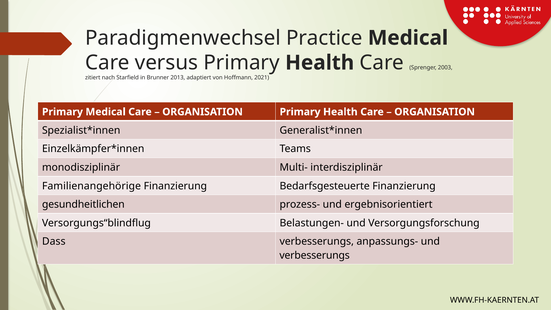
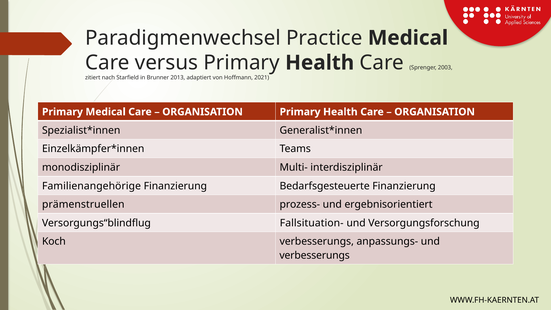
gesundheitlichen: gesundheitlichen -> prämenstruellen
Belastungen-: Belastungen- -> Fallsituation-
Dass: Dass -> Koch
